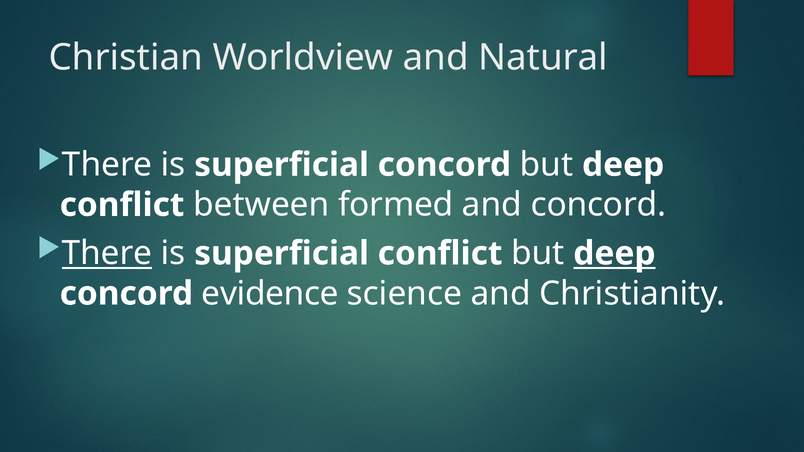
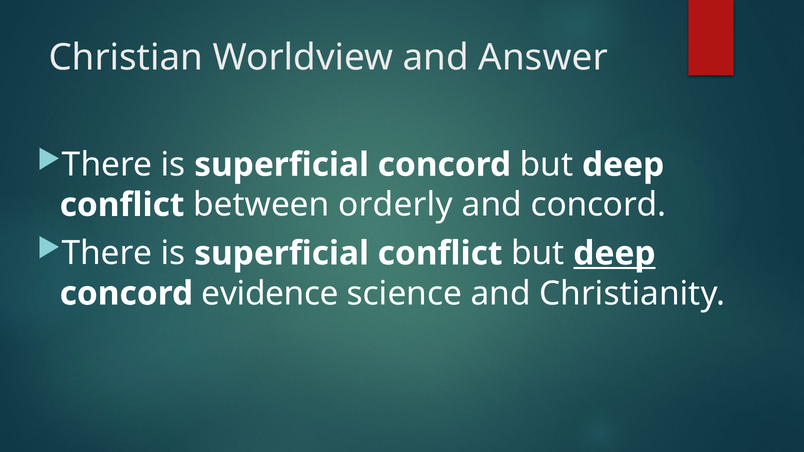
Natural: Natural -> Answer
formed: formed -> orderly
There at (107, 254) underline: present -> none
